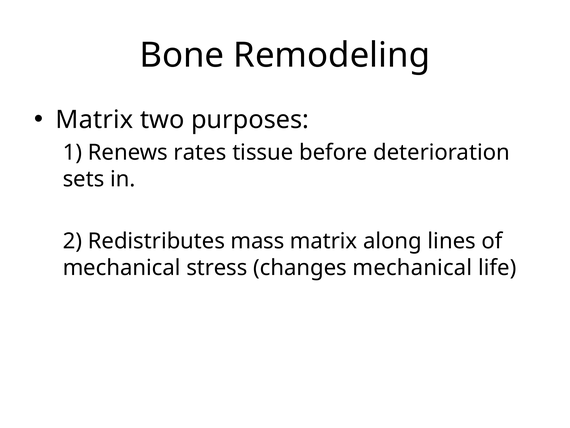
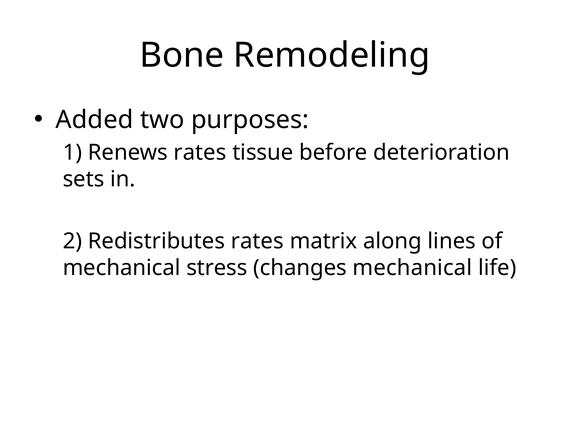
Matrix at (94, 120): Matrix -> Added
Redistributes mass: mass -> rates
